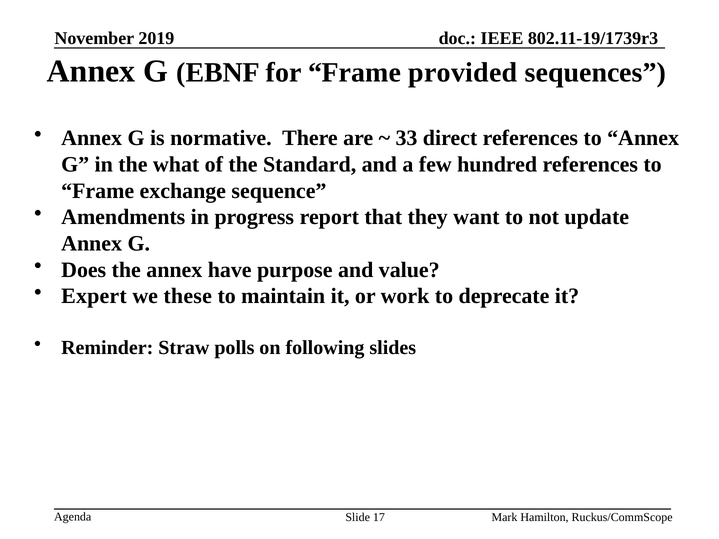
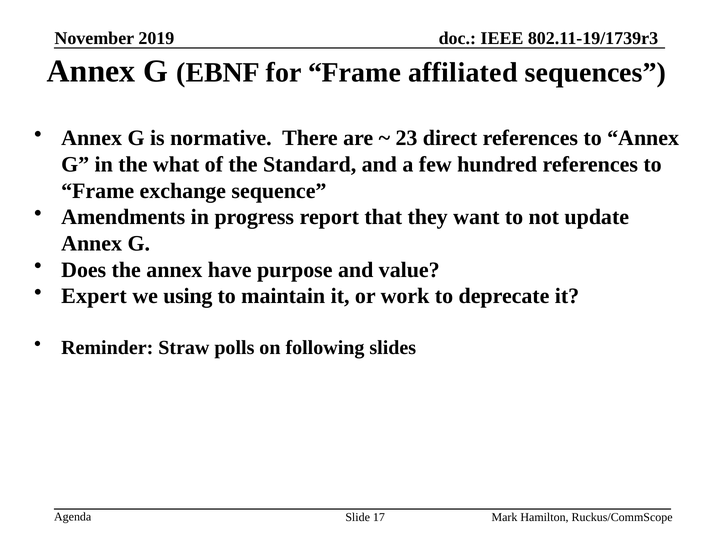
provided: provided -> affiliated
33: 33 -> 23
these: these -> using
